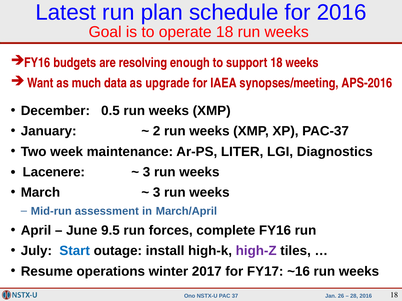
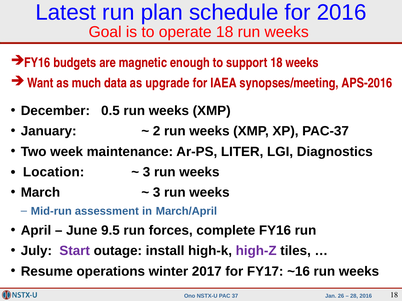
resolving: resolving -> magnetic
Lacenere: Lacenere -> Location
Start colour: blue -> purple
